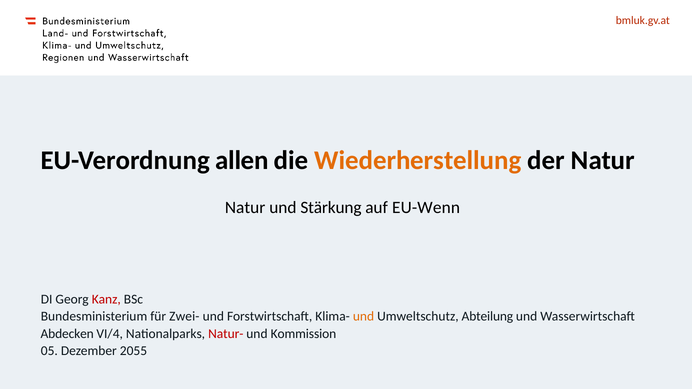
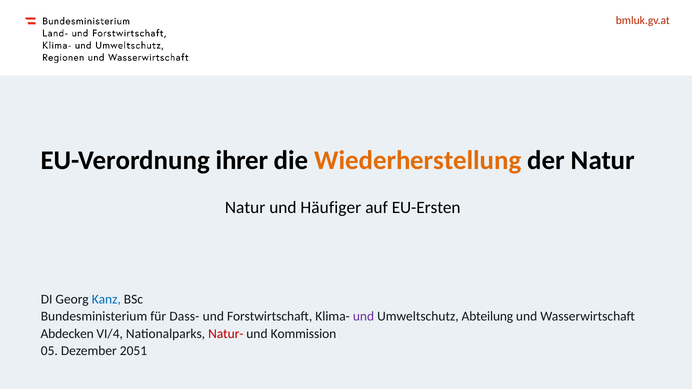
allen: allen -> ihrer
Stärkung: Stärkung -> Häufiger
EU-Wenn: EU-Wenn -> EU-Ersten
Kanz colour: red -> blue
Zwei-: Zwei- -> Dass-
und at (363, 317) colour: orange -> purple
2055: 2055 -> 2051
